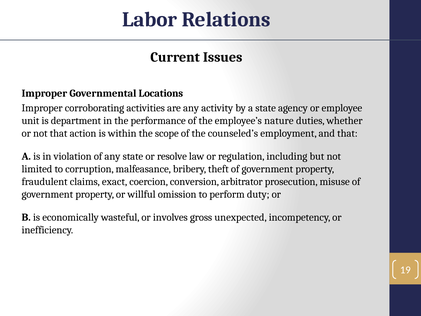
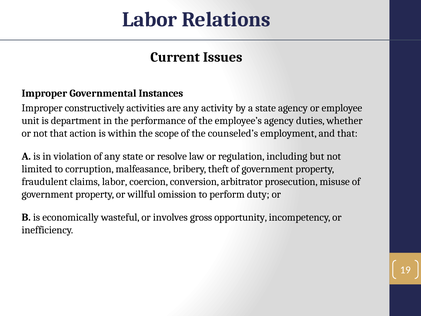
Locations: Locations -> Instances
corroborating: corroborating -> constructively
employee’s nature: nature -> agency
claims exact: exact -> labor
unexpected: unexpected -> opportunity
